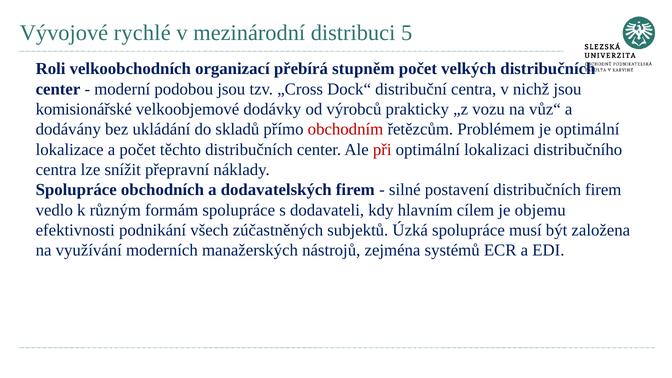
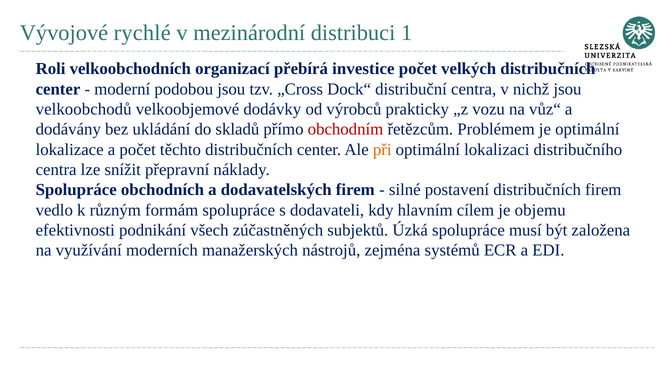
5: 5 -> 1
stupněm: stupněm -> investice
komisionářské: komisionářské -> velkoobchodů
při colour: red -> orange
